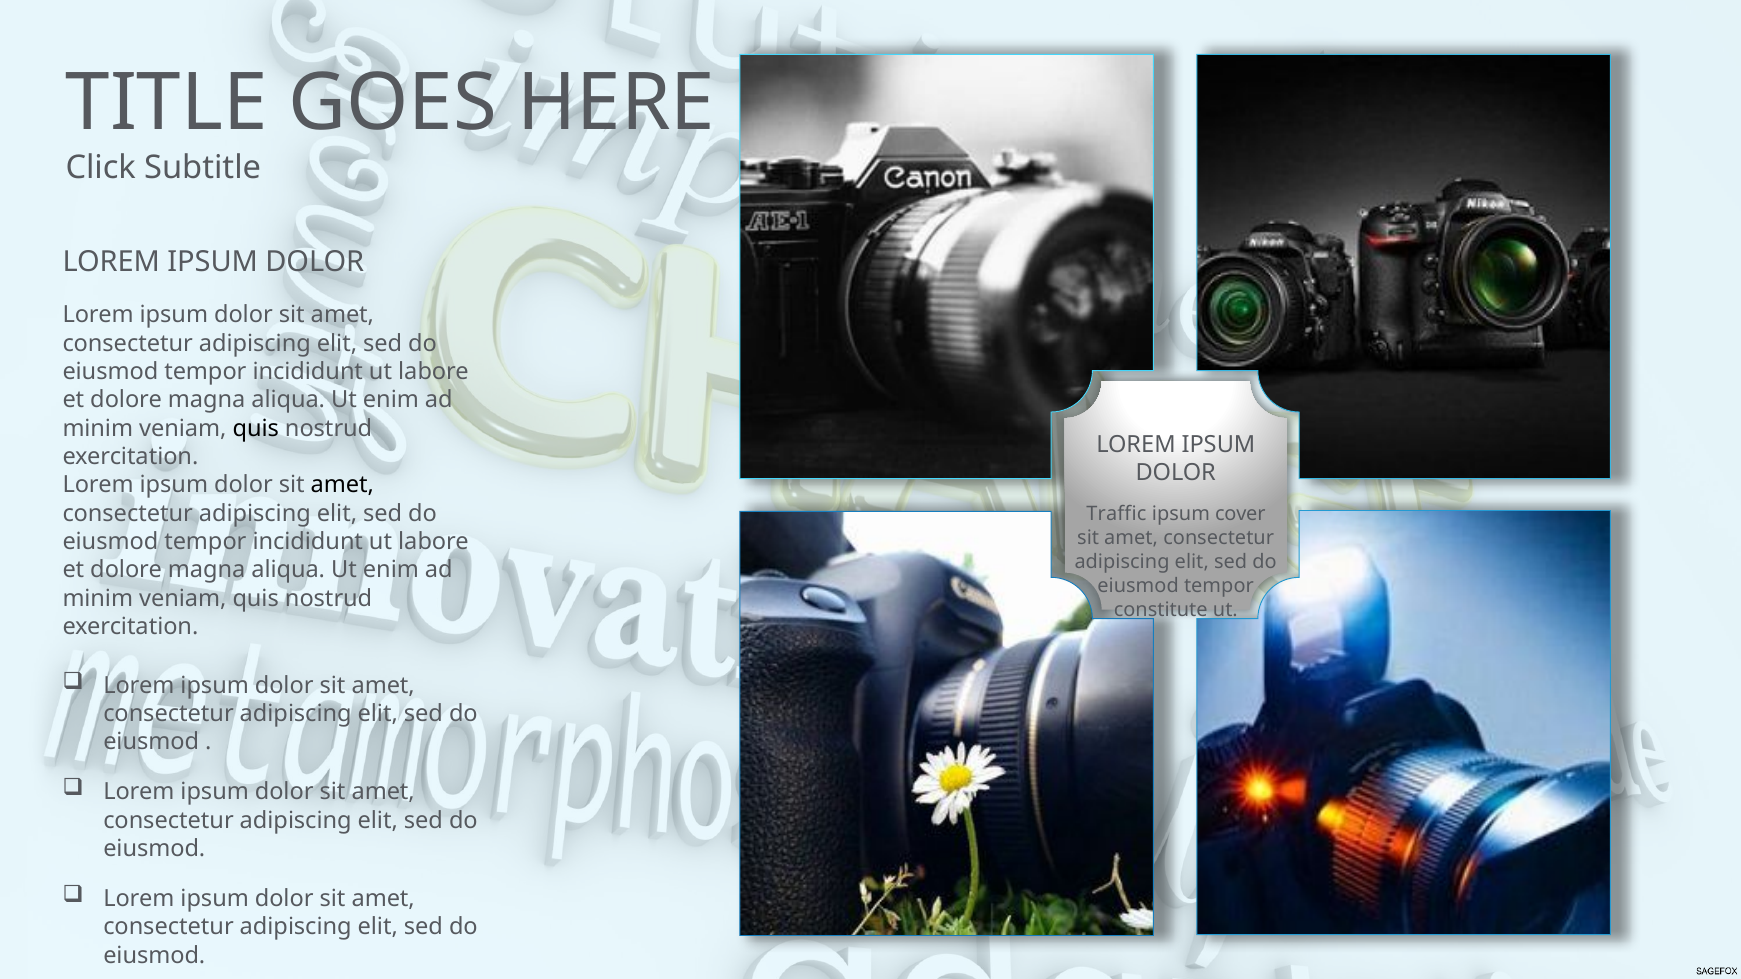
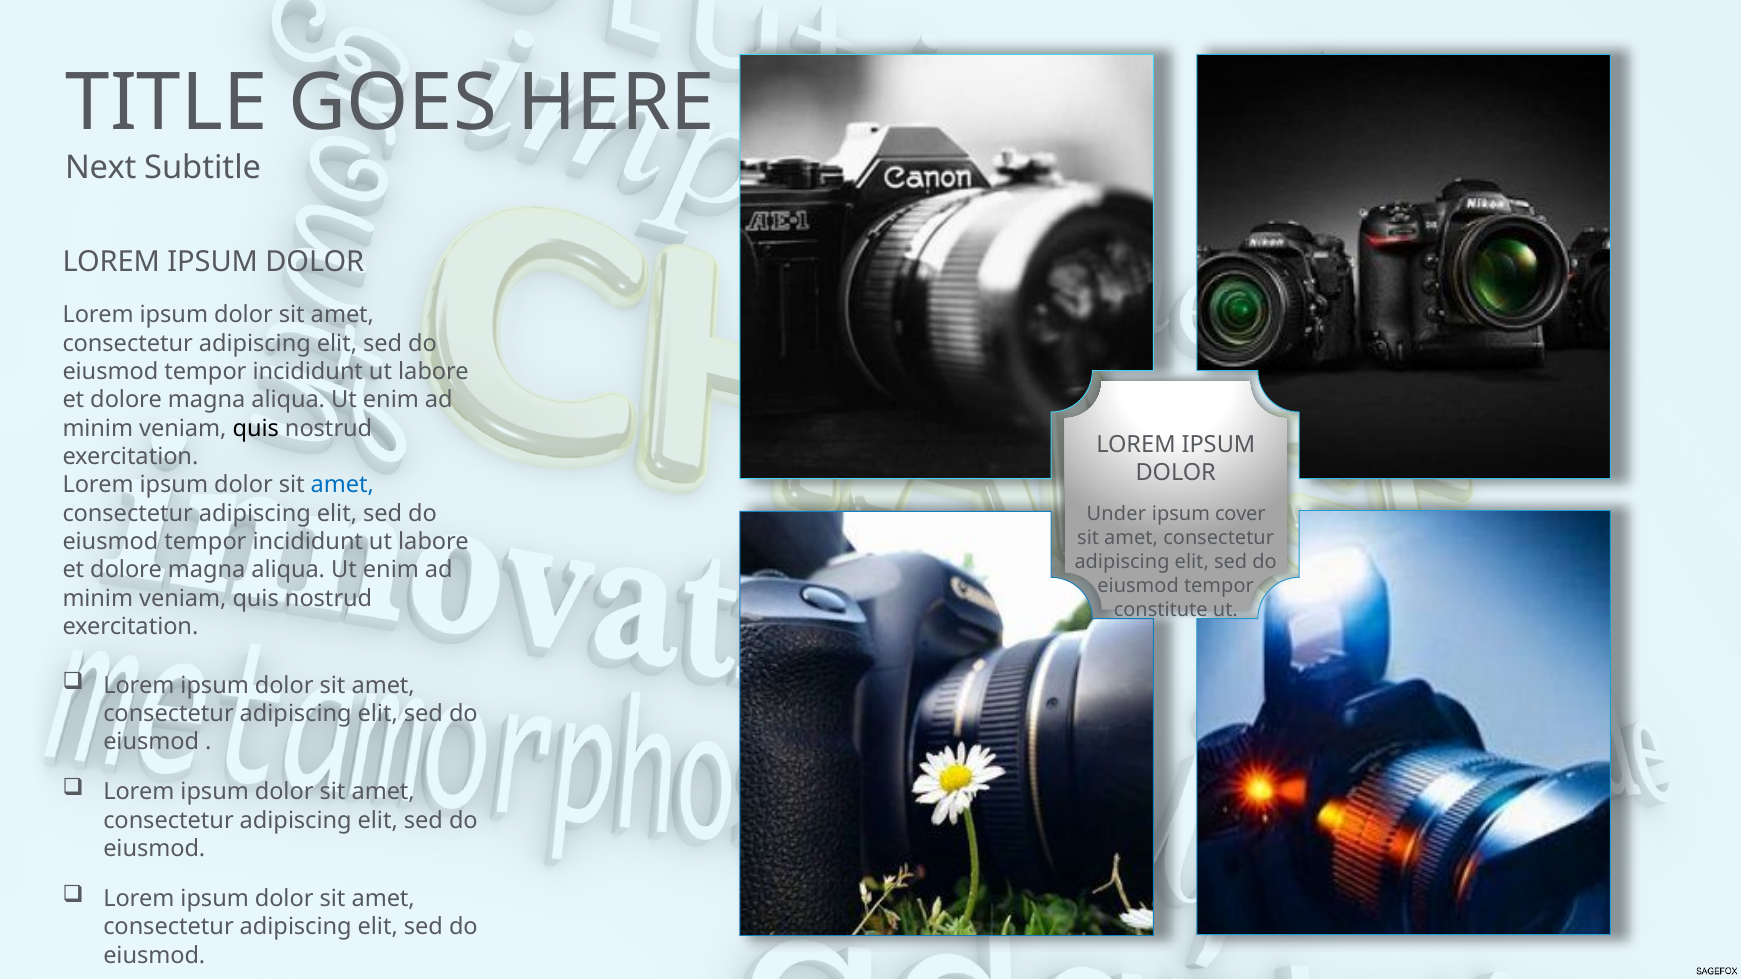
Click: Click -> Next
amet at (342, 485) colour: black -> blue
Traffic: Traffic -> Under
